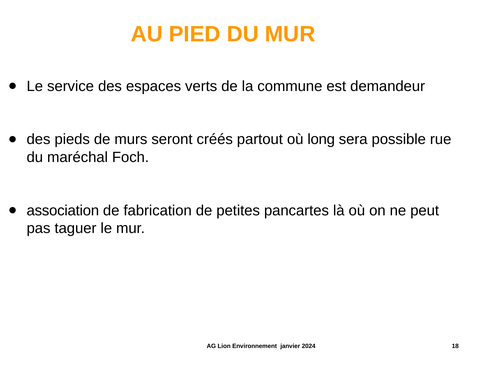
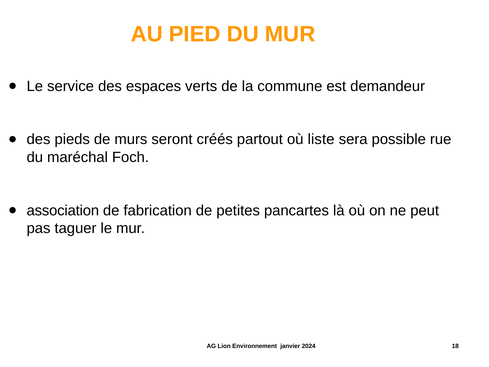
long: long -> liste
